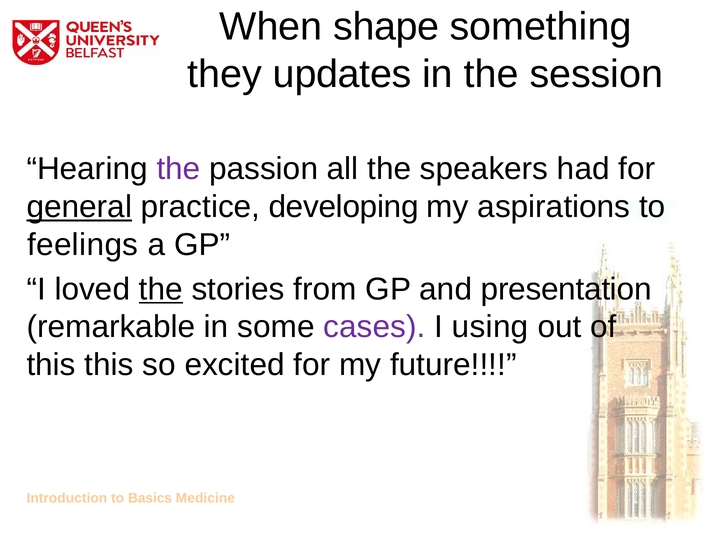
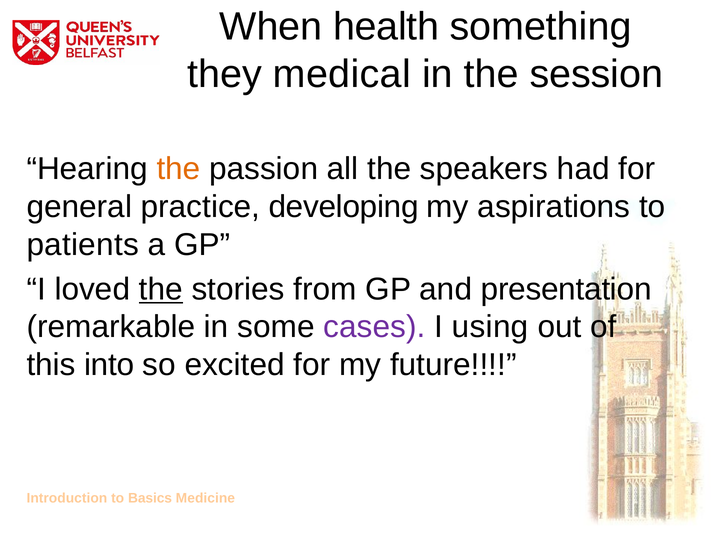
shape: shape -> health
updates: updates -> medical
the at (178, 169) colour: purple -> orange
general underline: present -> none
feelings: feelings -> patients
this this: this -> into
